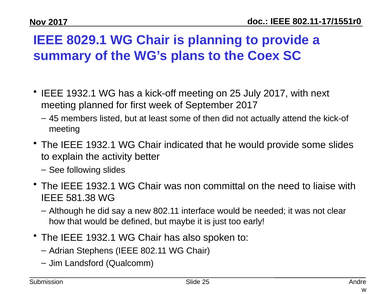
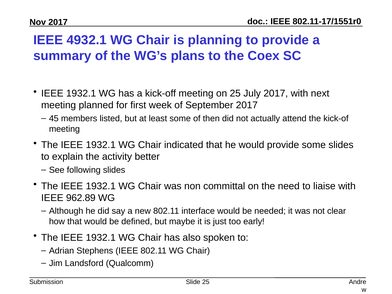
8029.1: 8029.1 -> 4932.1
581.38: 581.38 -> 962.89
